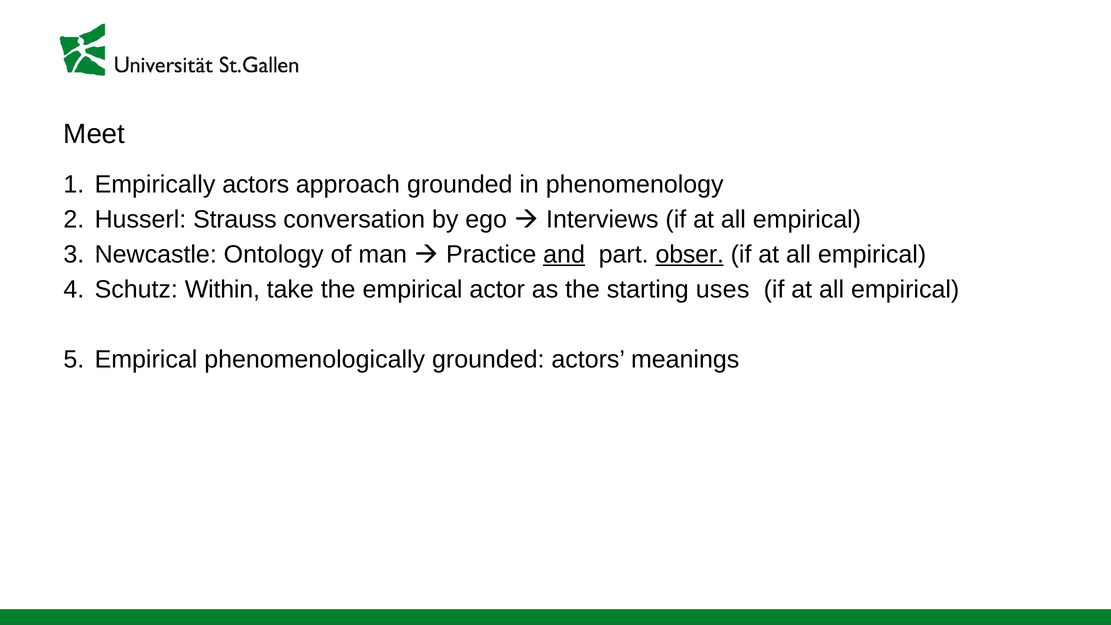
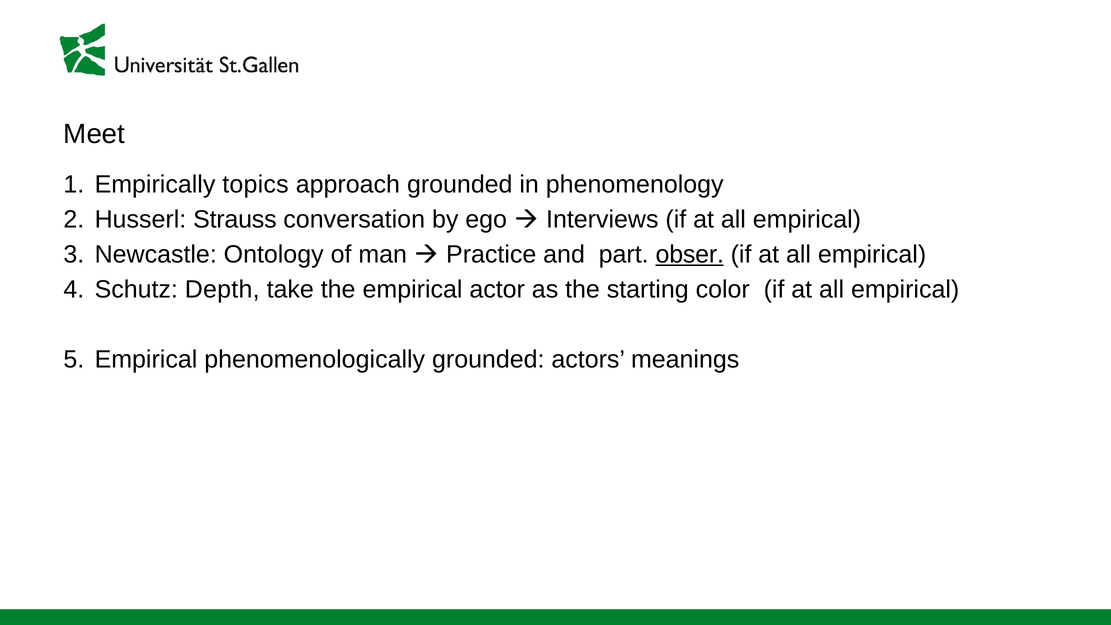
Empirically actors: actors -> topics
and underline: present -> none
Within: Within -> Depth
uses: uses -> color
